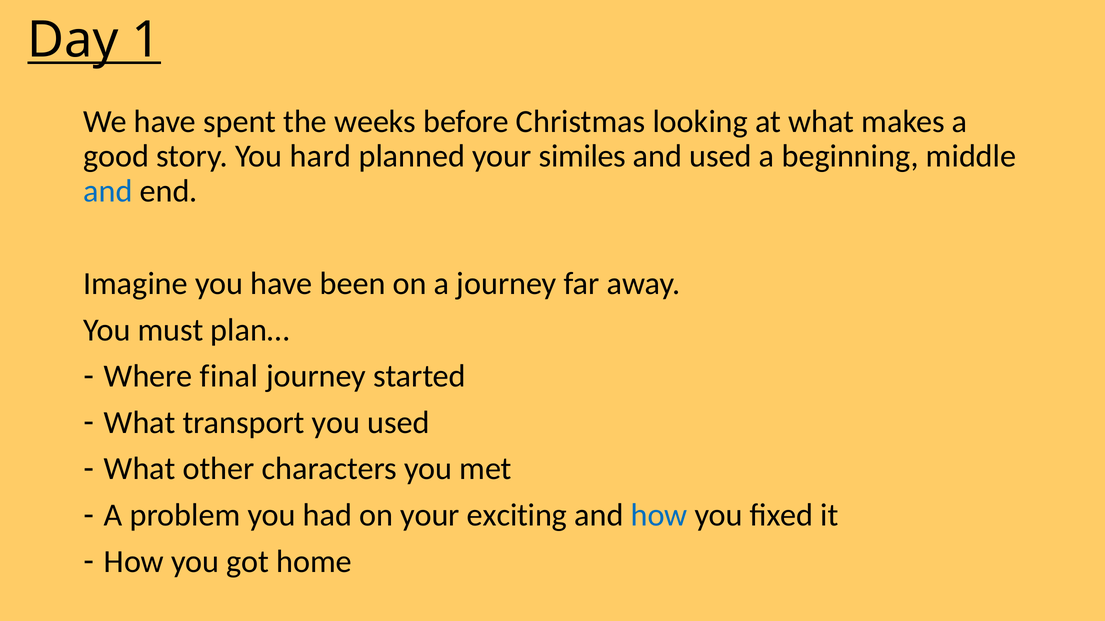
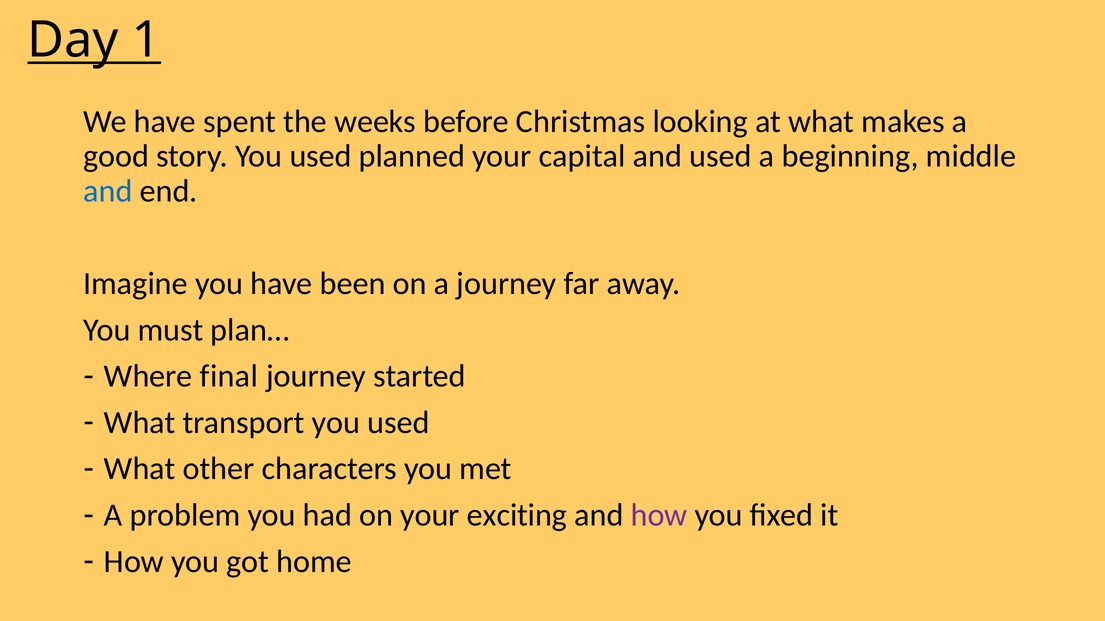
story You hard: hard -> used
similes: similes -> capital
how at (659, 516) colour: blue -> purple
